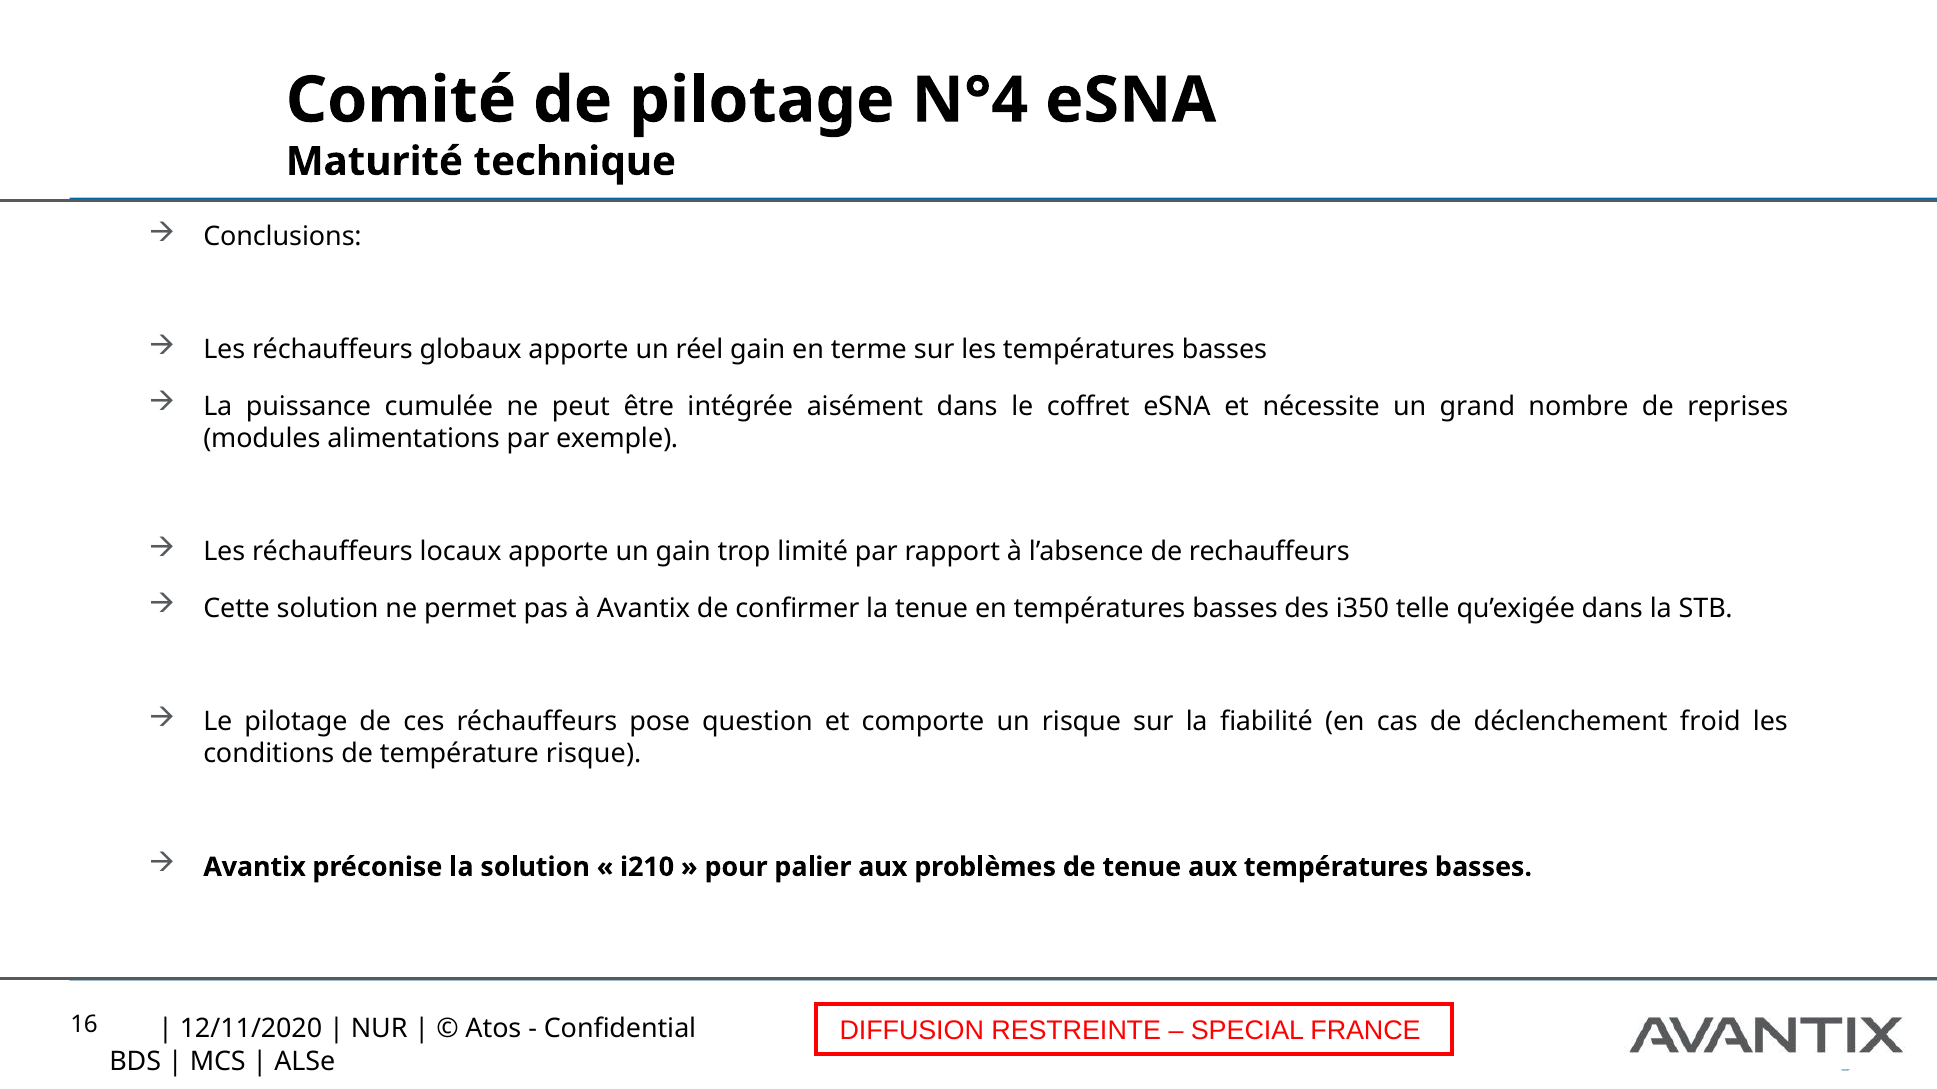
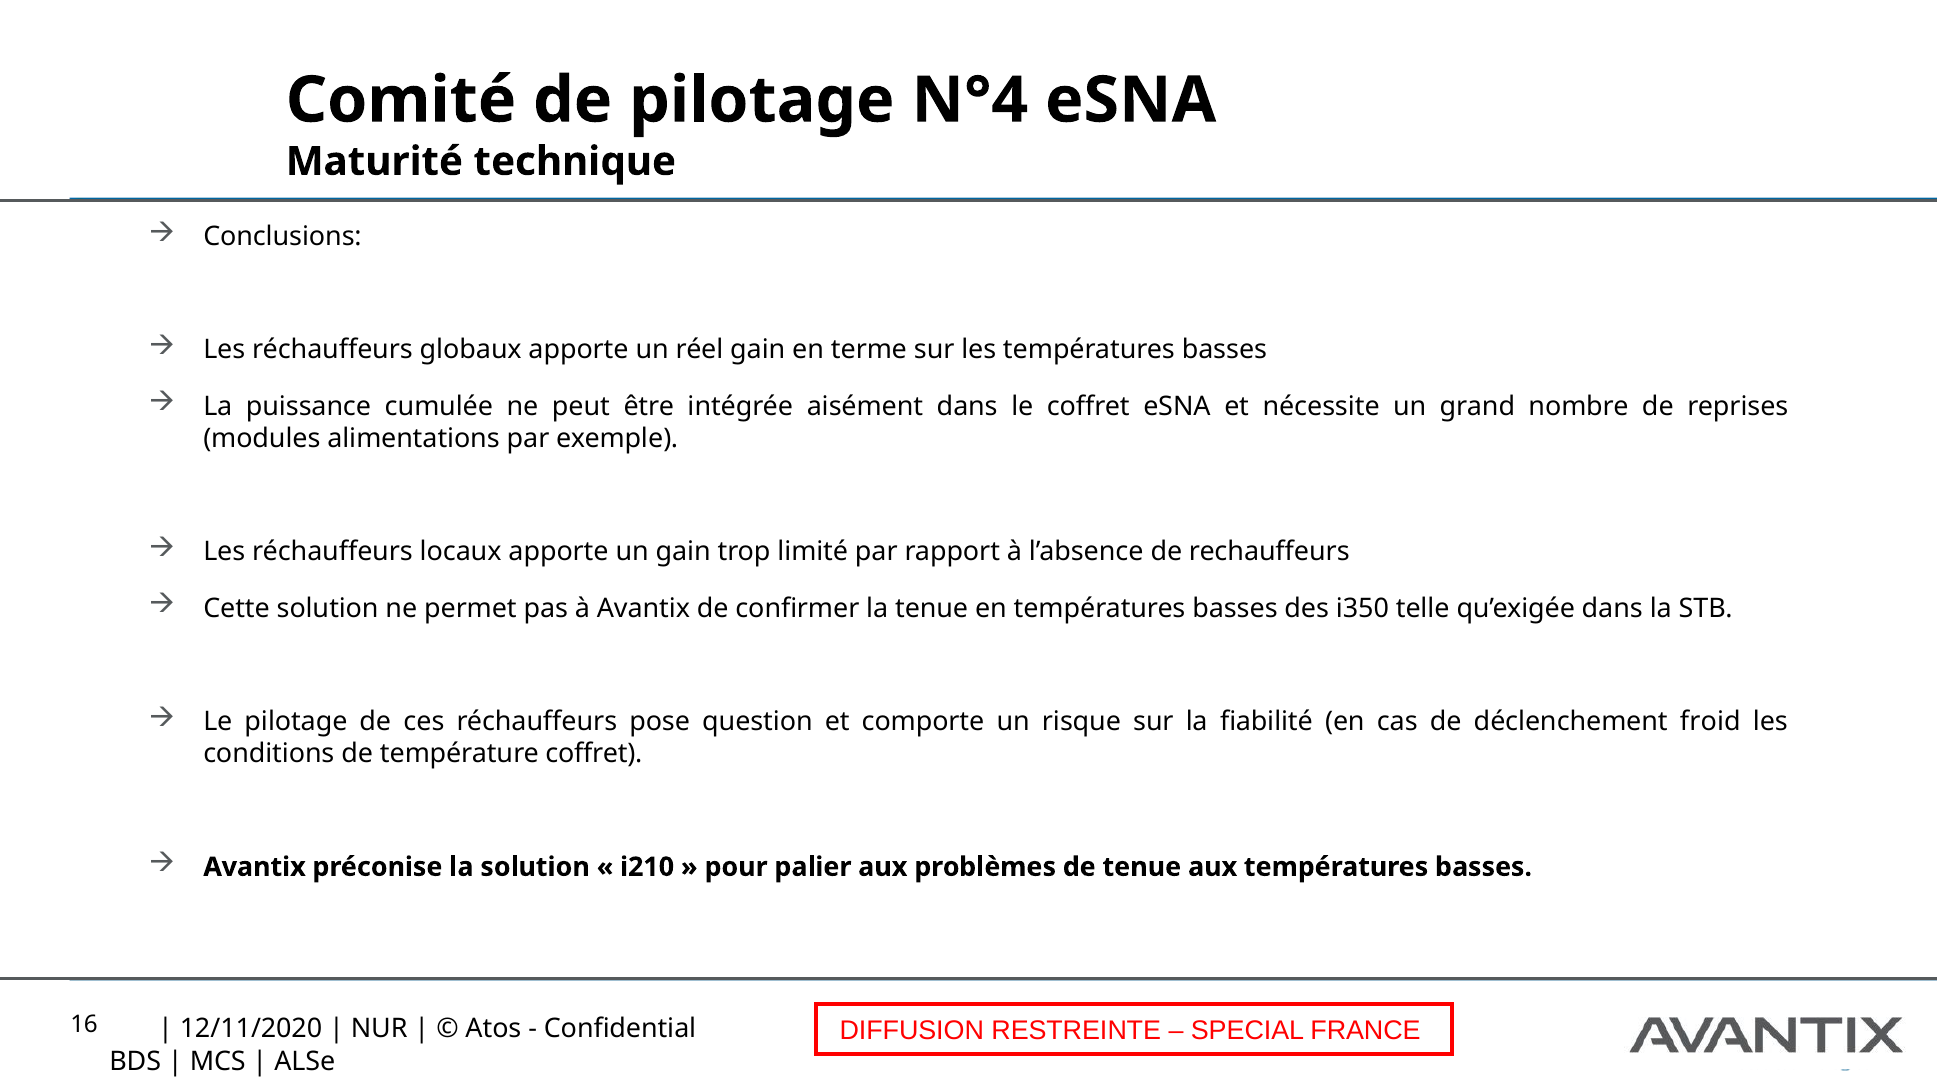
température risque: risque -> coffret
